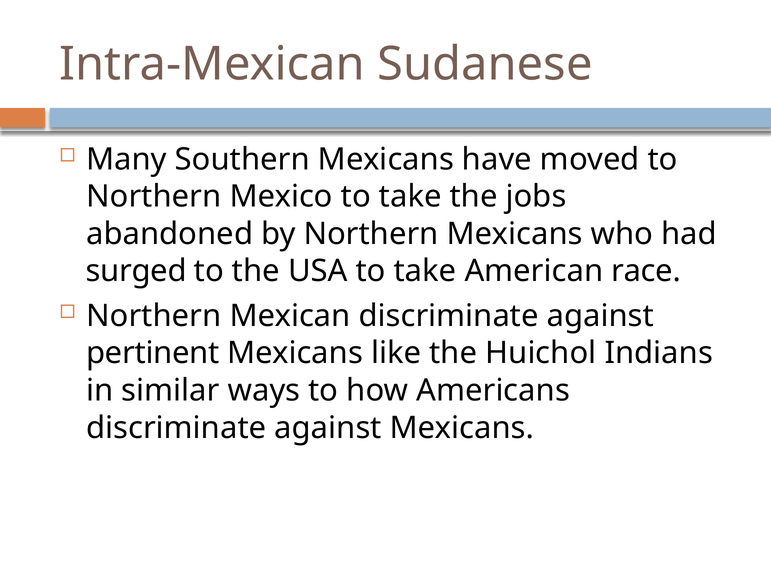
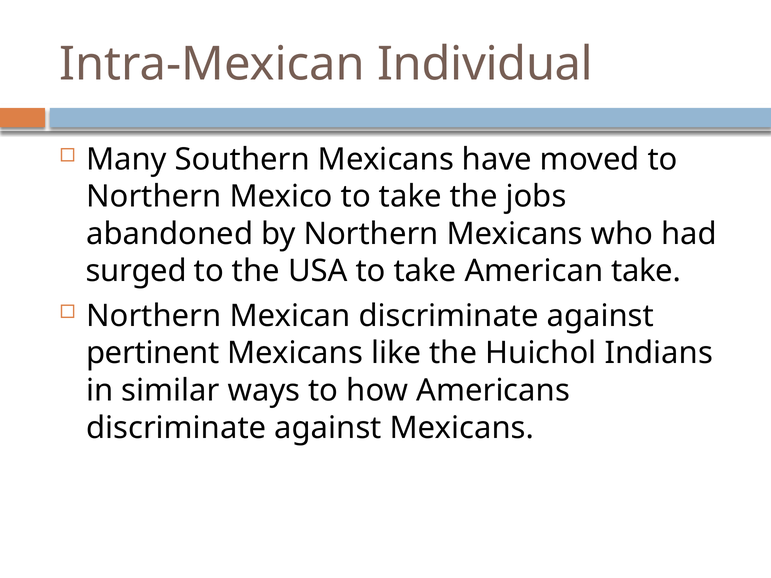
Sudanese: Sudanese -> Individual
American race: race -> take
